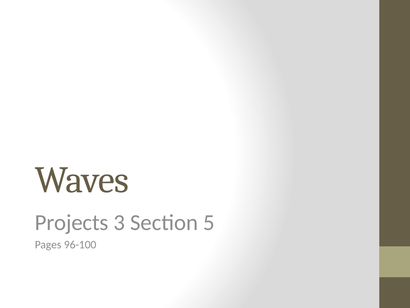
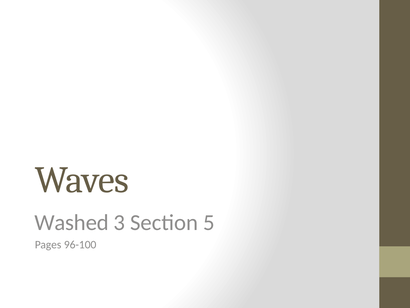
Projects: Projects -> Washed
